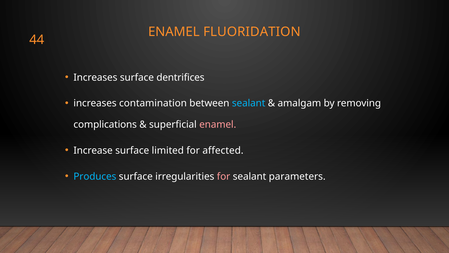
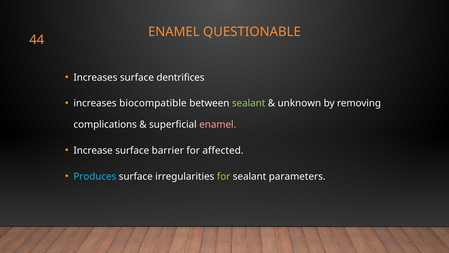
FLUORIDATION: FLUORIDATION -> QUESTIONABLE
contamination: contamination -> biocompatible
sealant at (249, 103) colour: light blue -> light green
amalgam: amalgam -> unknown
limited: limited -> barrier
for at (224, 176) colour: pink -> light green
